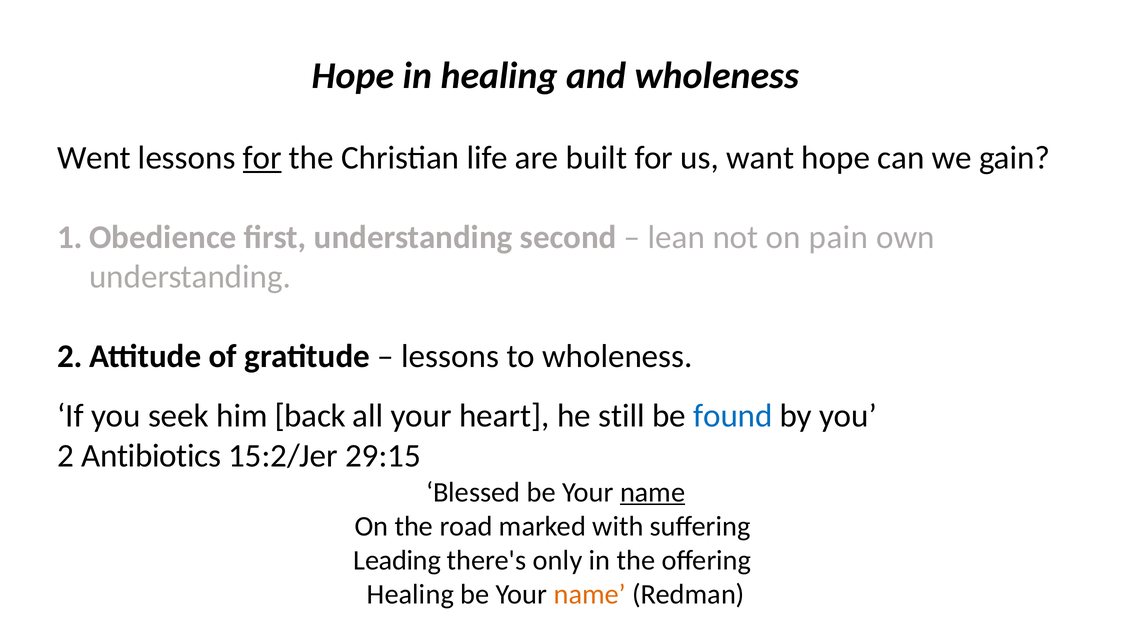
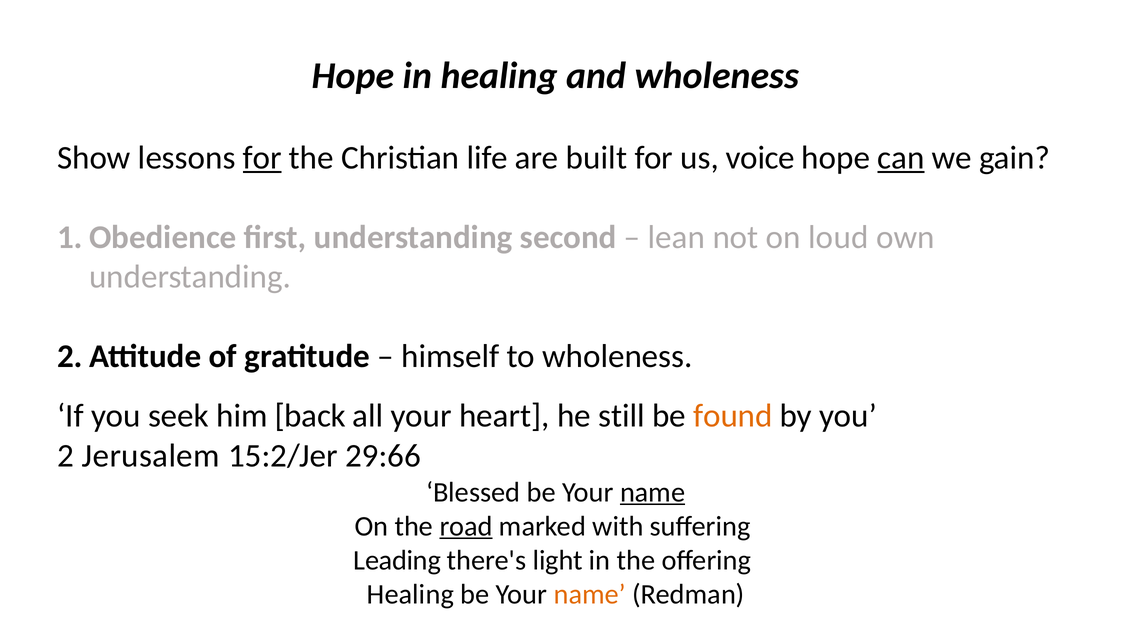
Went: Went -> Show
want: want -> voice
can underline: none -> present
pain: pain -> loud
lessons at (450, 357): lessons -> himself
found colour: blue -> orange
Antibiotics: Antibiotics -> Jerusalem
29:15: 29:15 -> 29:66
road underline: none -> present
only: only -> light
